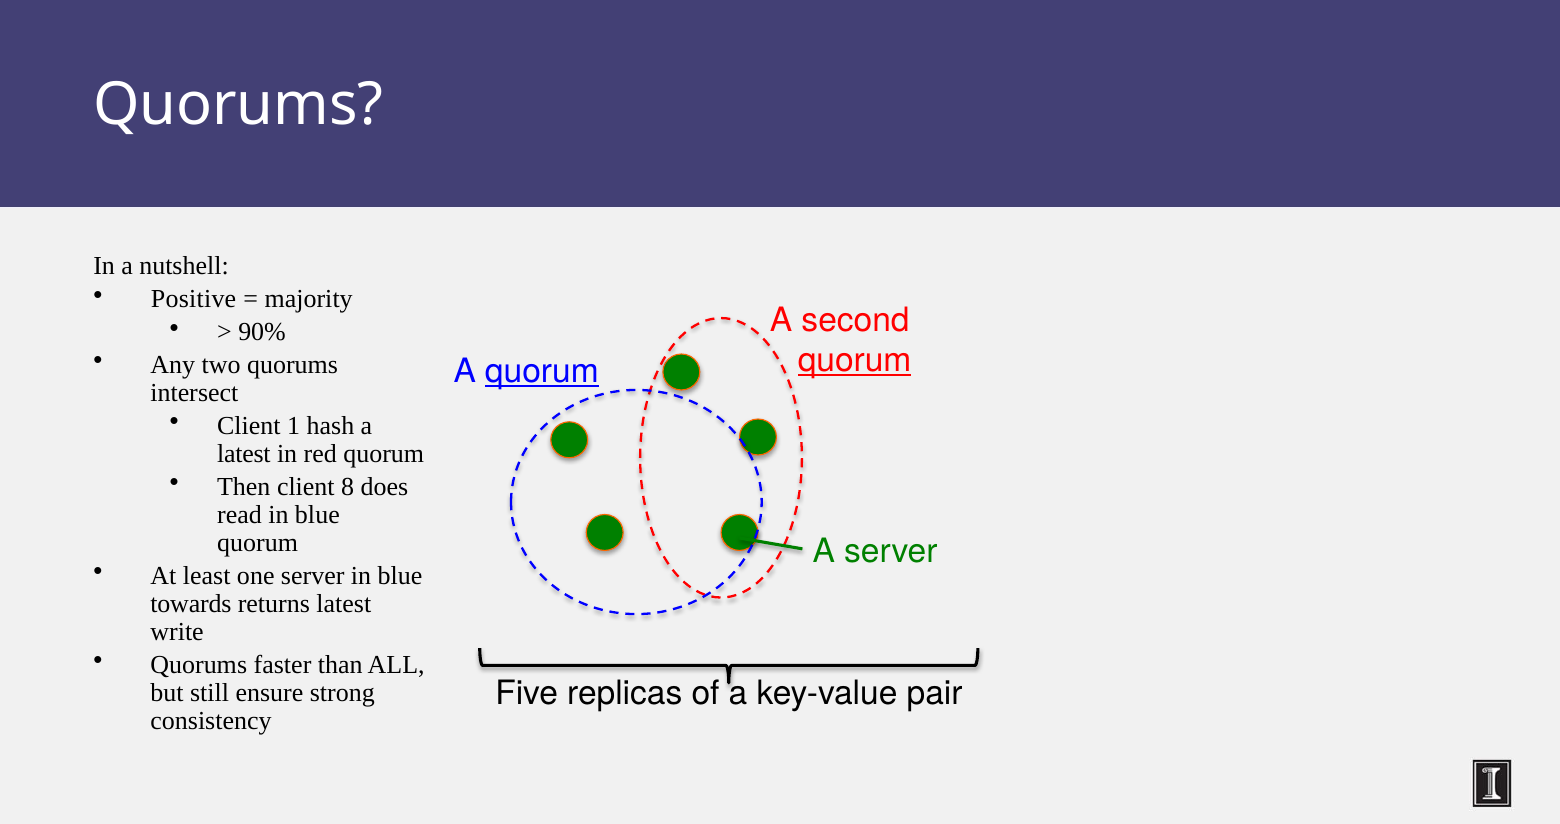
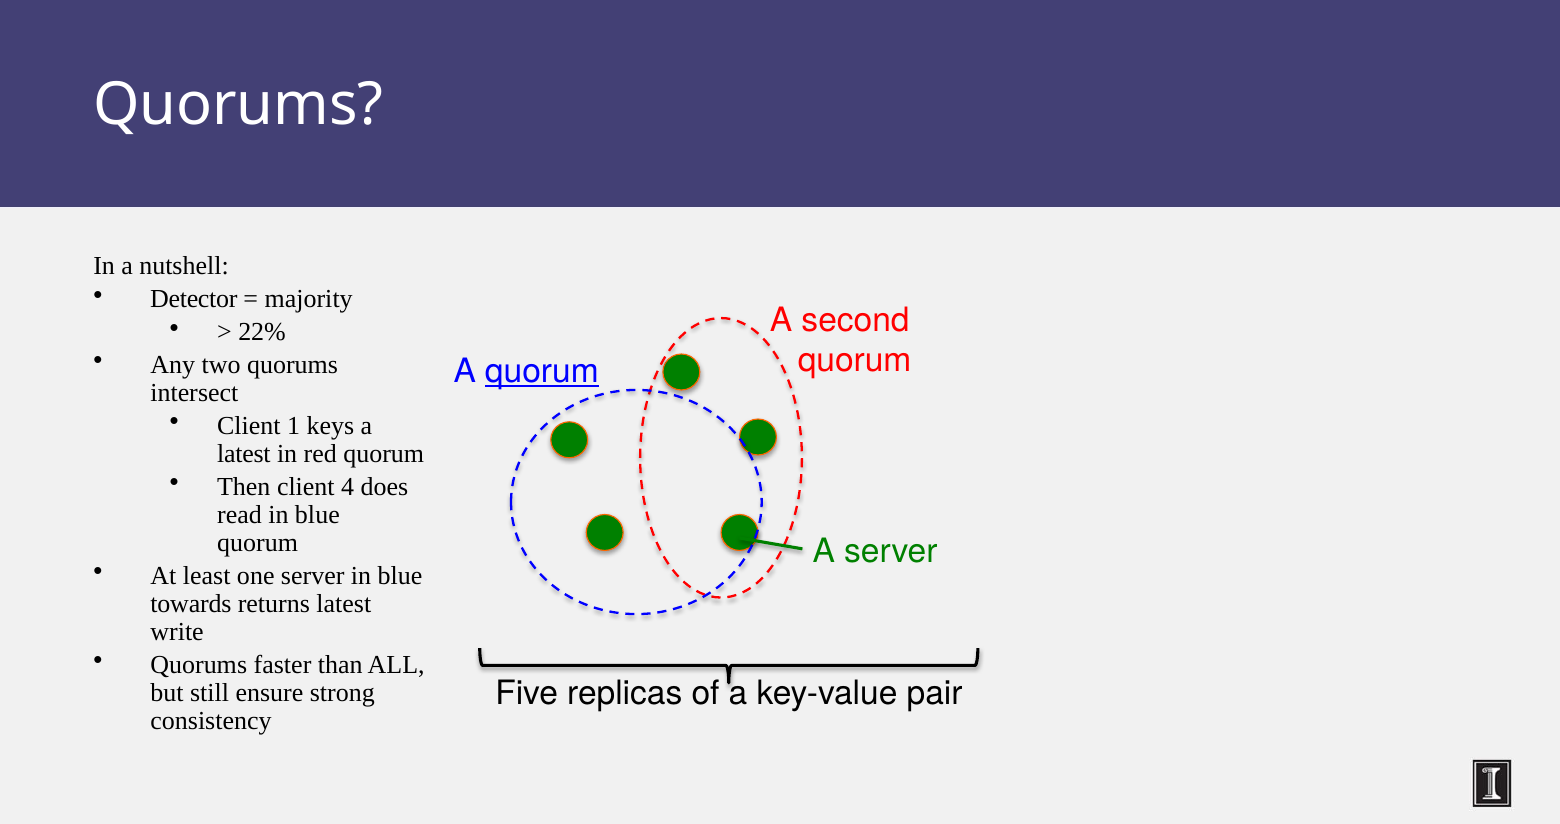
Positive: Positive -> Detector
90%: 90% -> 22%
quorum at (855, 361) underline: present -> none
hash: hash -> keys
8: 8 -> 4
